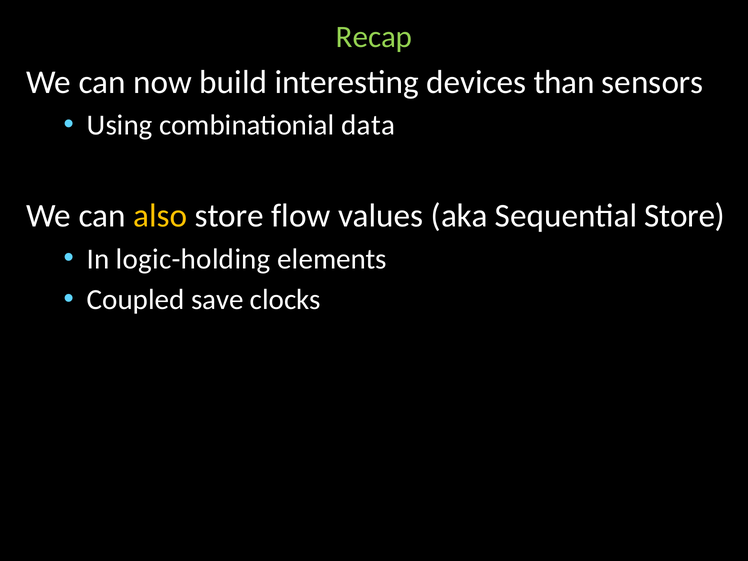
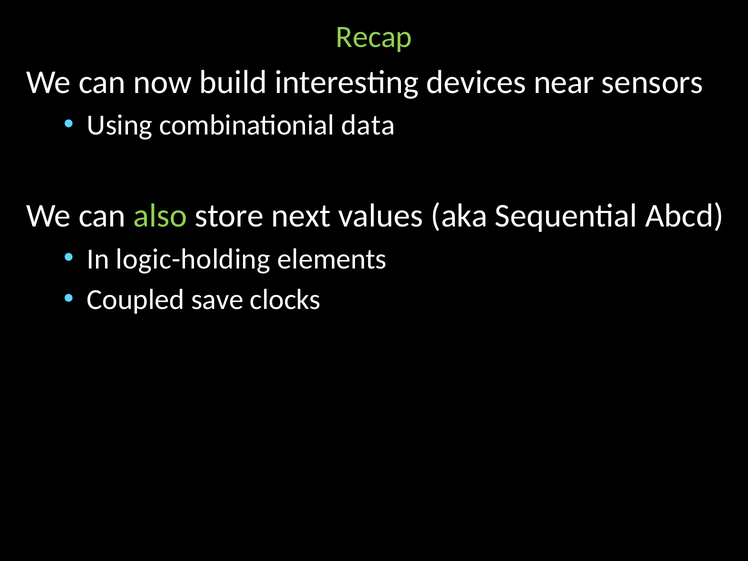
than: than -> near
also colour: yellow -> light green
flow: flow -> next
Sequential Store: Store -> Abcd
